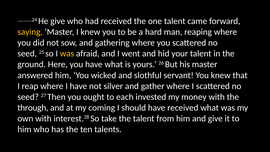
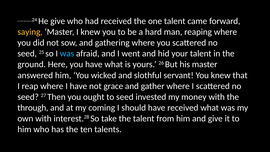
was at (67, 54) colour: yellow -> light blue
silver: silver -> grace
to each: each -> seed
